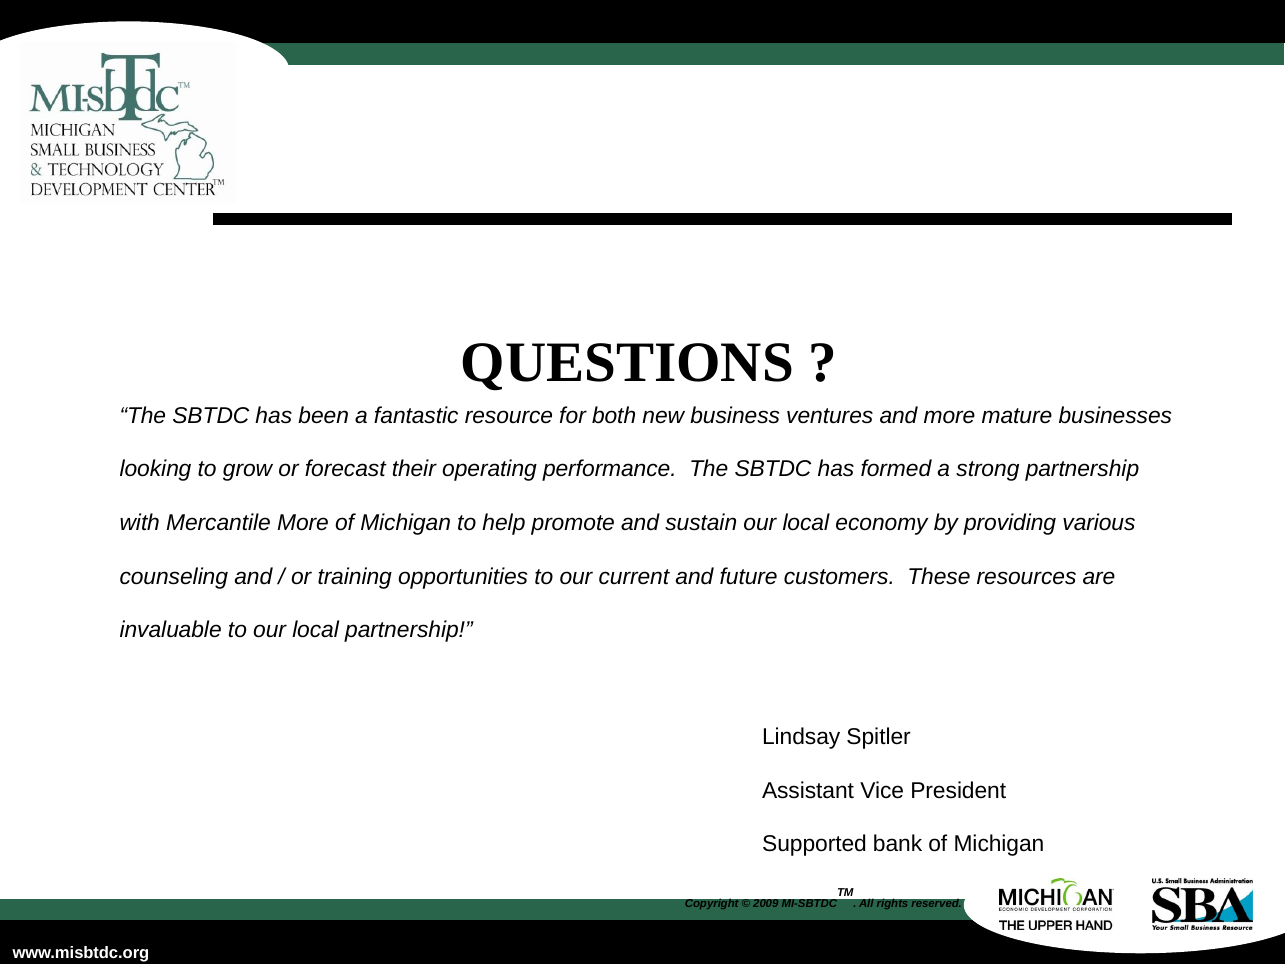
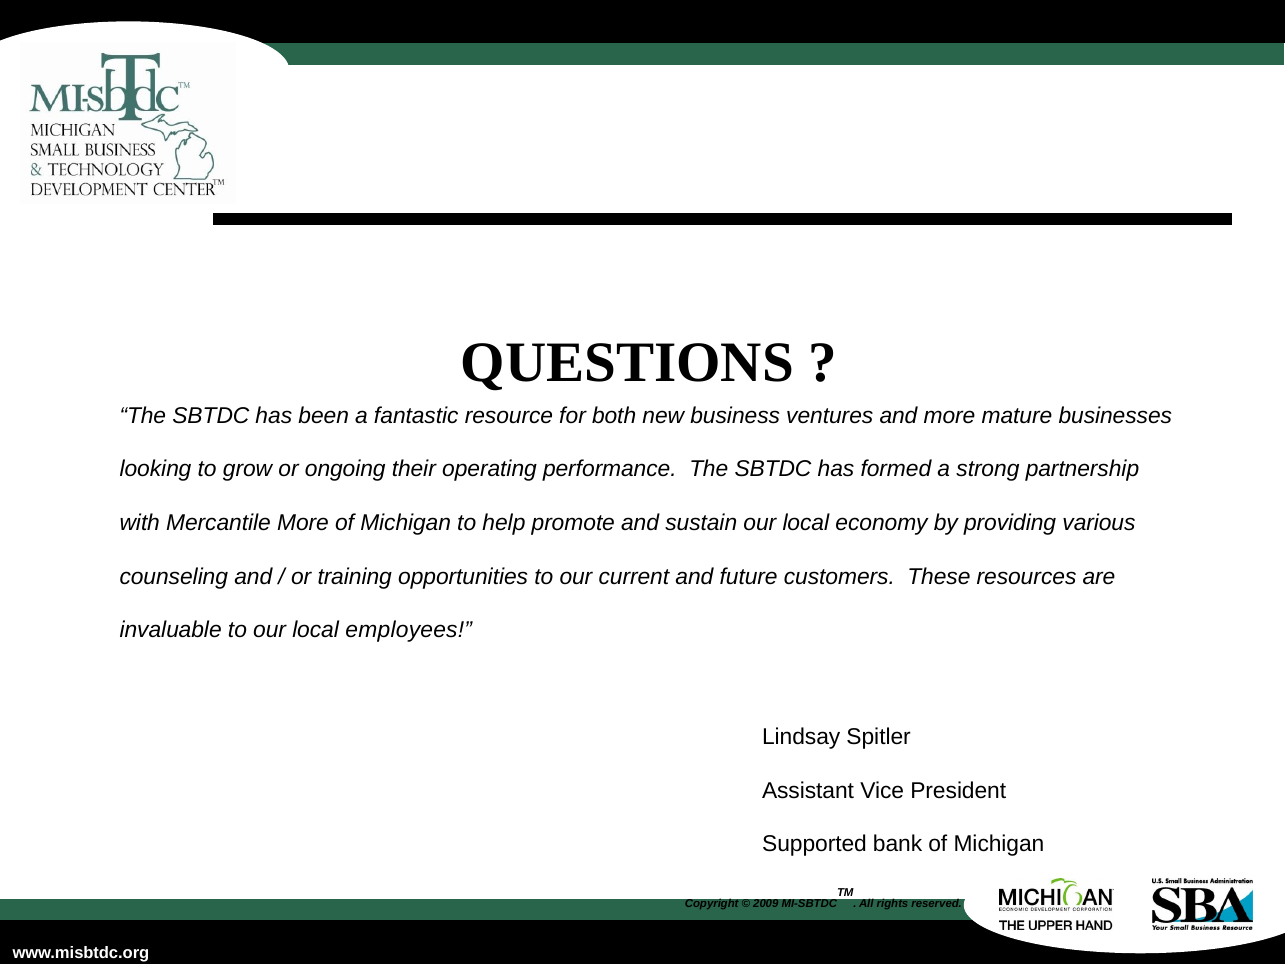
forecast: forecast -> ongoing
local partnership: partnership -> employees
